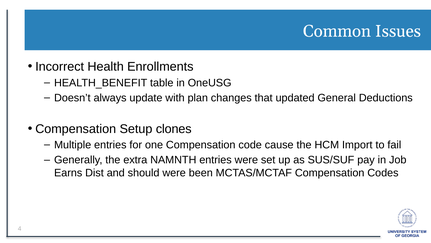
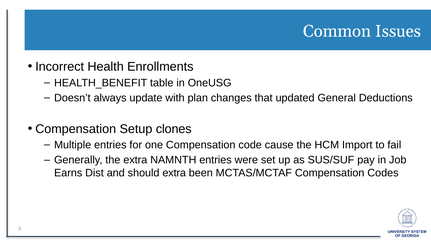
should were: were -> extra
